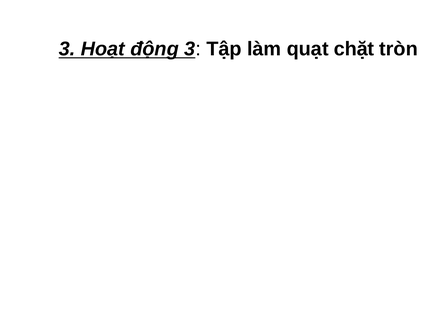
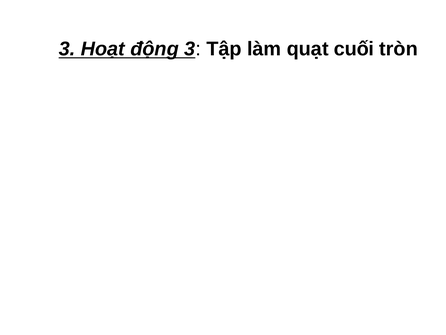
chặt: chặt -> cuối
